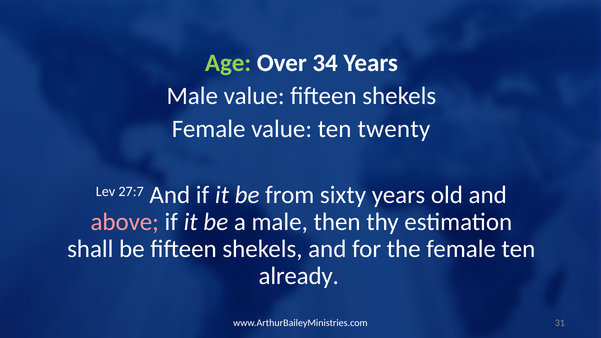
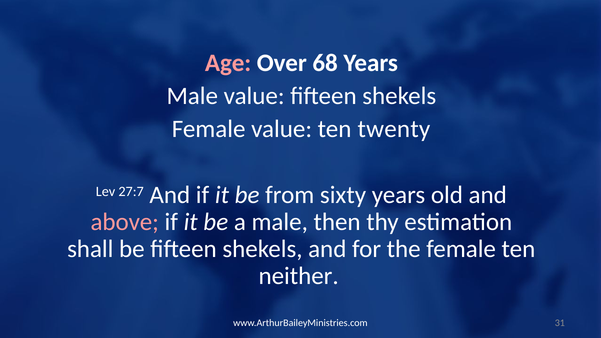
Age colour: light green -> pink
34: 34 -> 68
already: already -> neither
